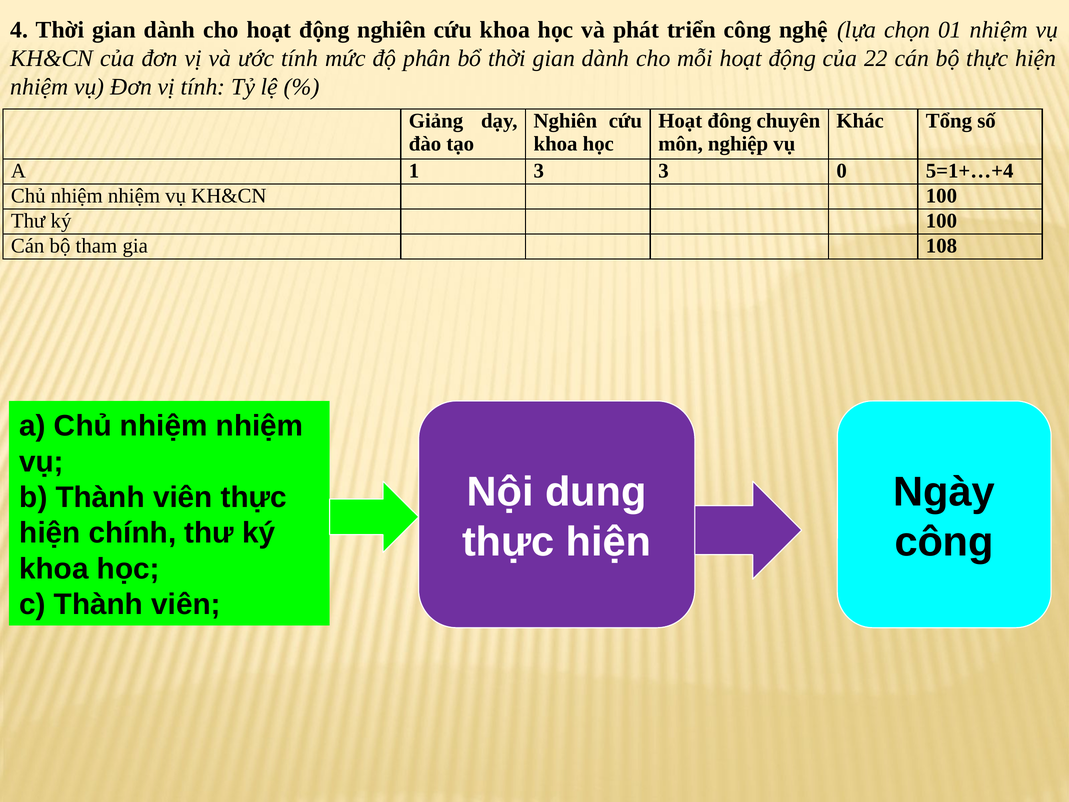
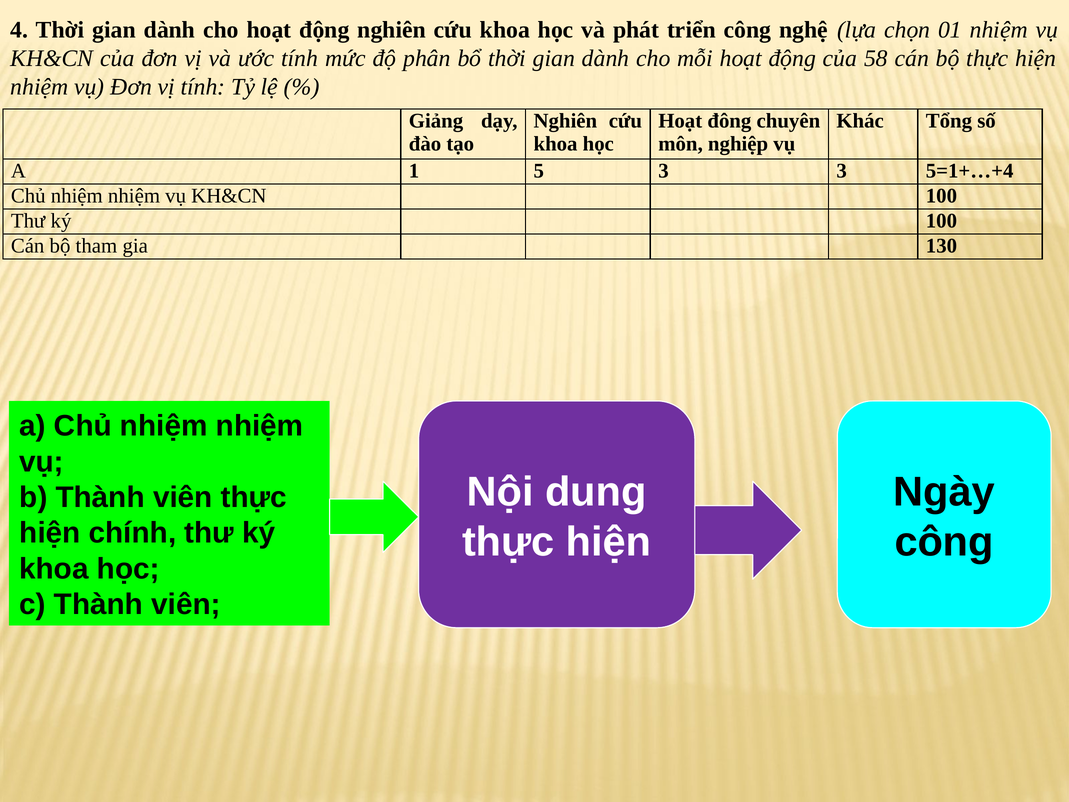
22: 22 -> 58
1 3: 3 -> 5
3 0: 0 -> 3
108: 108 -> 130
